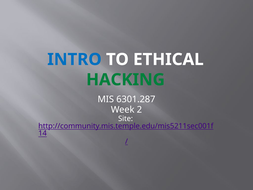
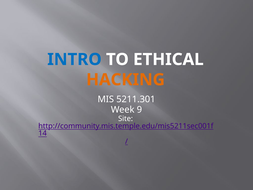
HACKING colour: green -> orange
6301.287: 6301.287 -> 5211.301
2: 2 -> 9
